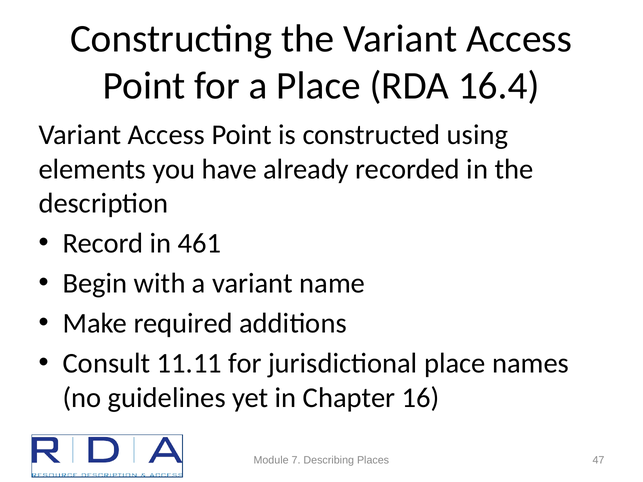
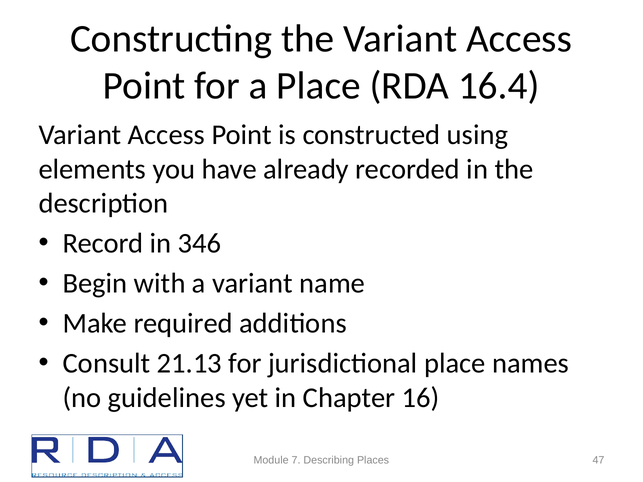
461: 461 -> 346
11.11: 11.11 -> 21.13
